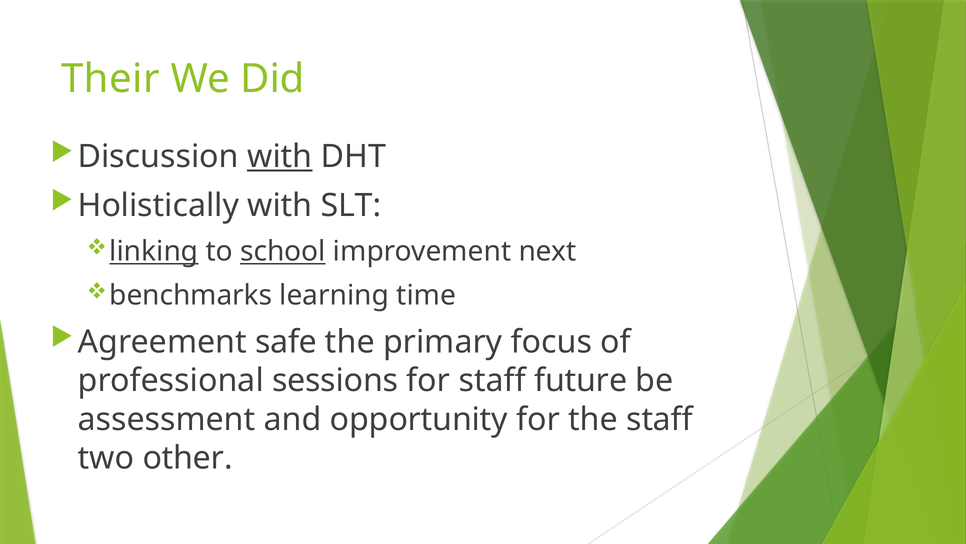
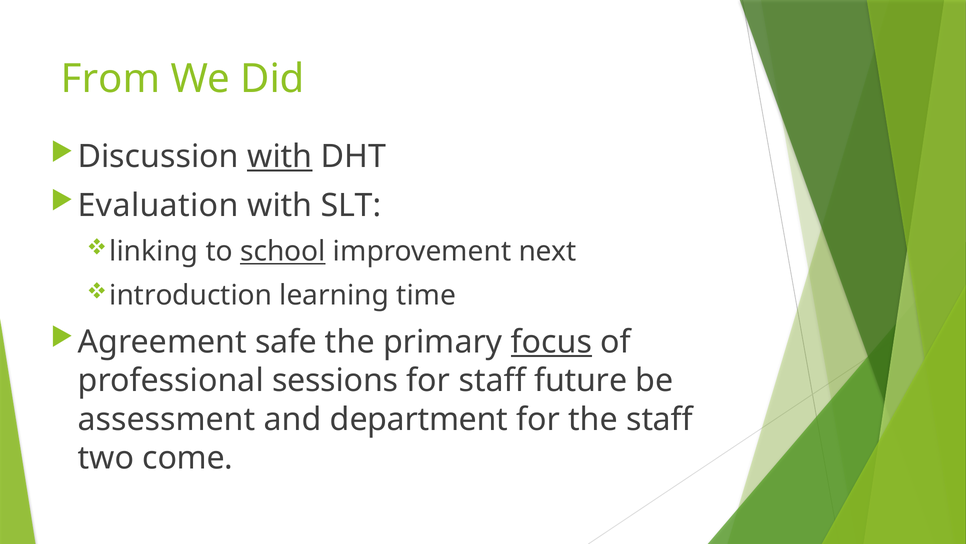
Their: Their -> From
Holistically: Holistically -> Evaluation
linking underline: present -> none
benchmarks: benchmarks -> introduction
focus underline: none -> present
opportunity: opportunity -> department
other: other -> come
